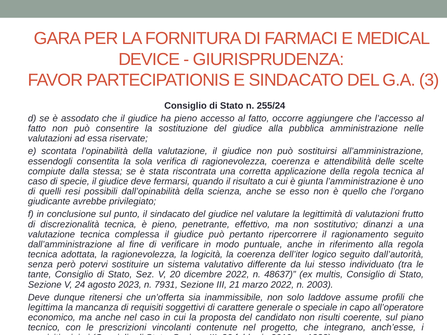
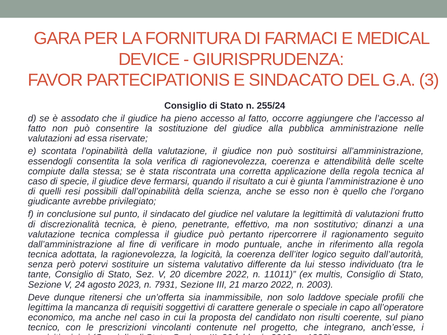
48637: 48637 -> 11011
laddove assume: assume -> speciale
